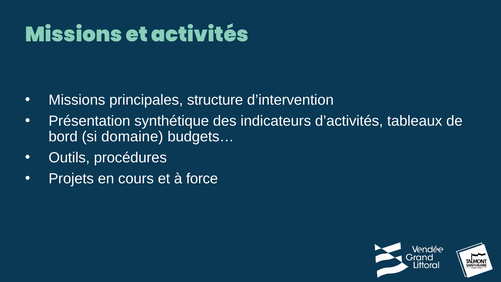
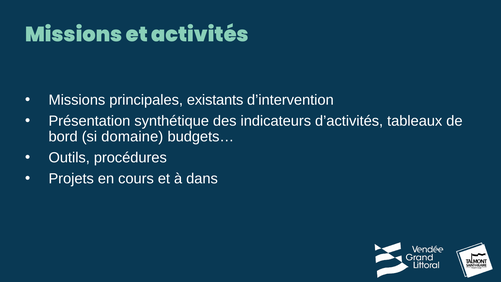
structure: structure -> existants
force: force -> dans
